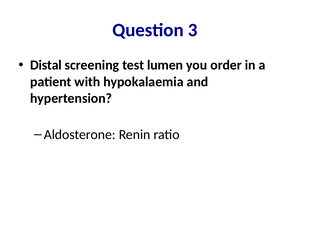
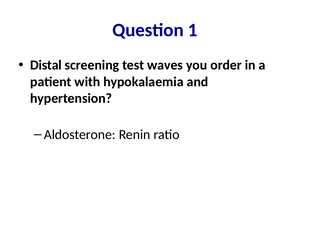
3: 3 -> 1
lumen: lumen -> waves
